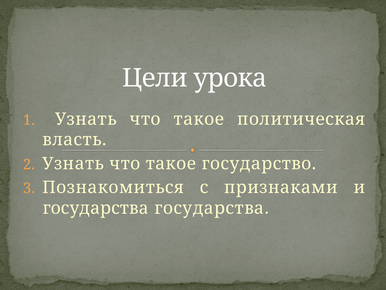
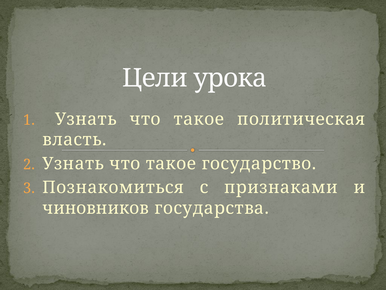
государства at (96, 208): государства -> чиновников
